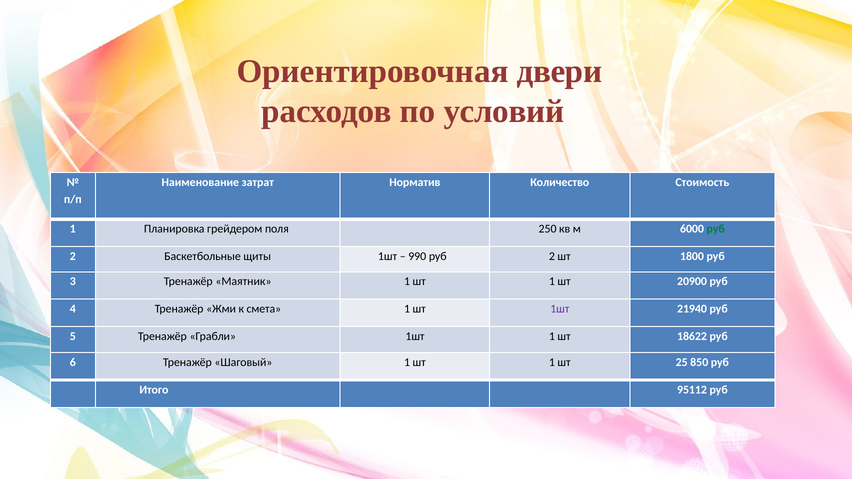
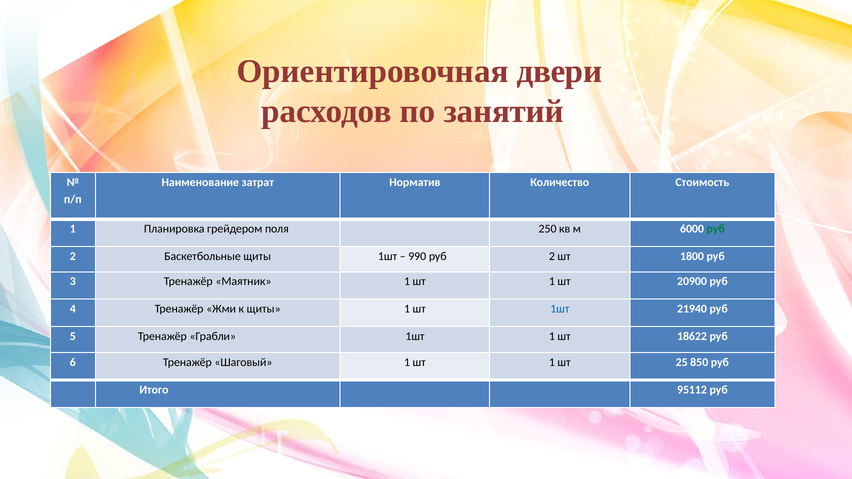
условий: условий -> занятий
к смета: смета -> щиты
1шт at (560, 309) colour: purple -> blue
